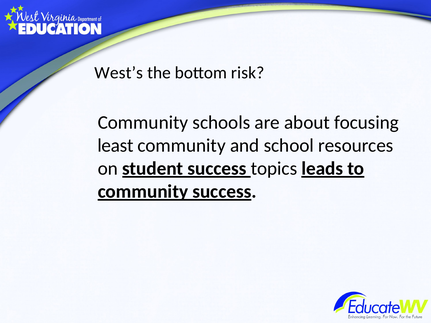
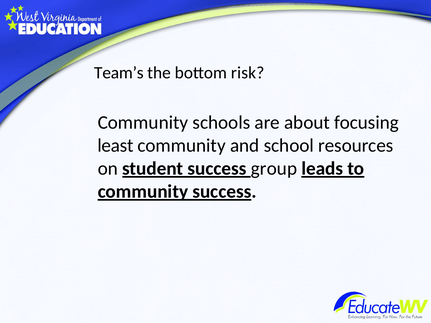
West’s: West’s -> Team’s
topics: topics -> group
